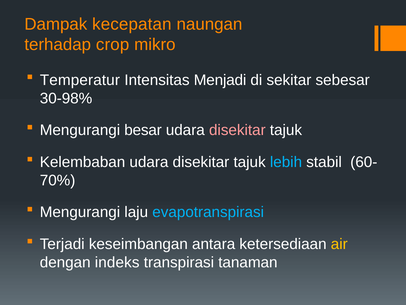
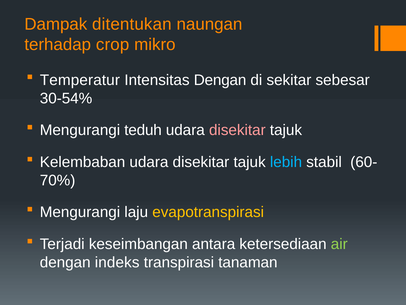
kecepatan: kecepatan -> ditentukan
Intensitas Menjadi: Menjadi -> Dengan
30-98%: 30-98% -> 30-54%
besar: besar -> teduh
evapotranspirasi colour: light blue -> yellow
air colour: yellow -> light green
